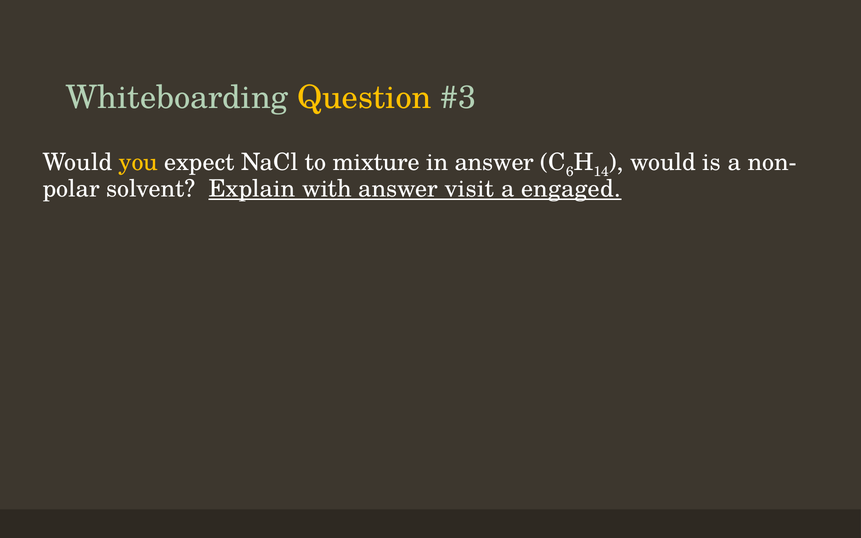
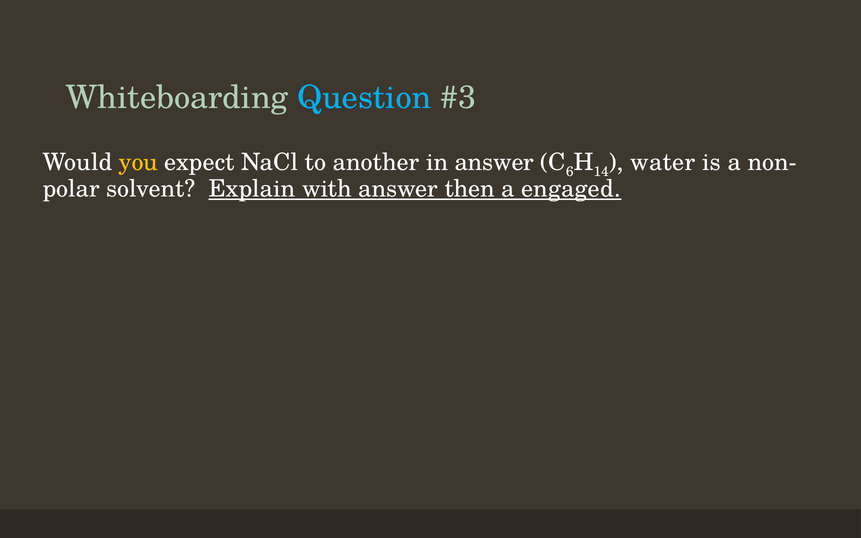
Question colour: yellow -> light blue
mixture: mixture -> another
would at (663, 162): would -> water
visit: visit -> then
